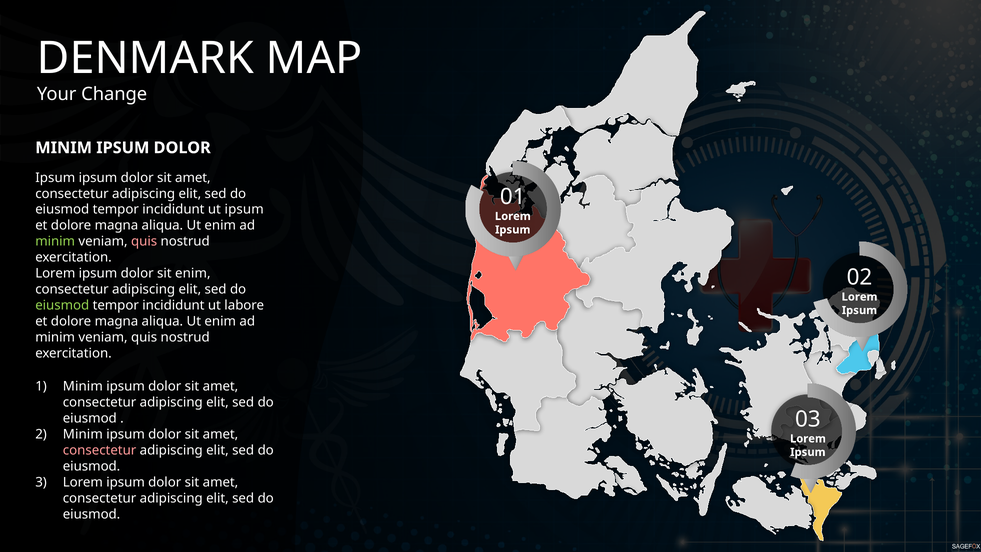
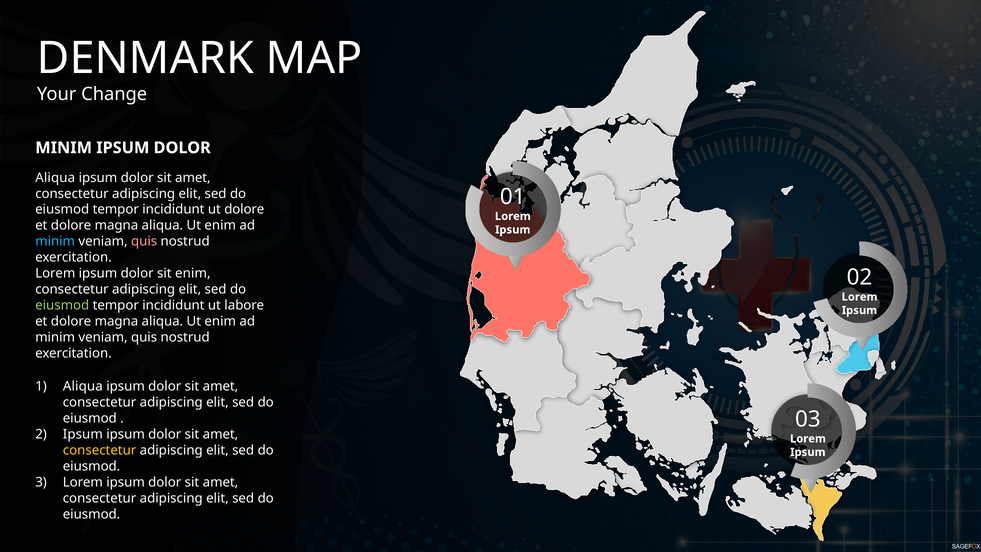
Ipsum at (55, 178): Ipsum -> Aliqua
ut ipsum: ipsum -> dolore
minim at (55, 241) colour: light green -> light blue
Minim at (83, 386): Minim -> Aliqua
Minim at (83, 434): Minim -> Ipsum
consectetur at (100, 450) colour: pink -> yellow
